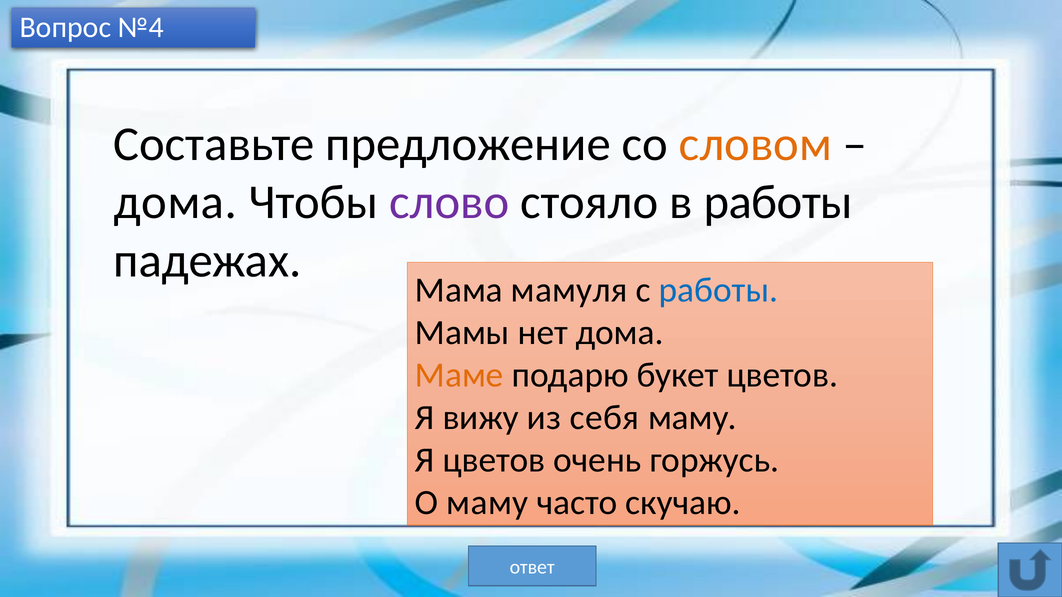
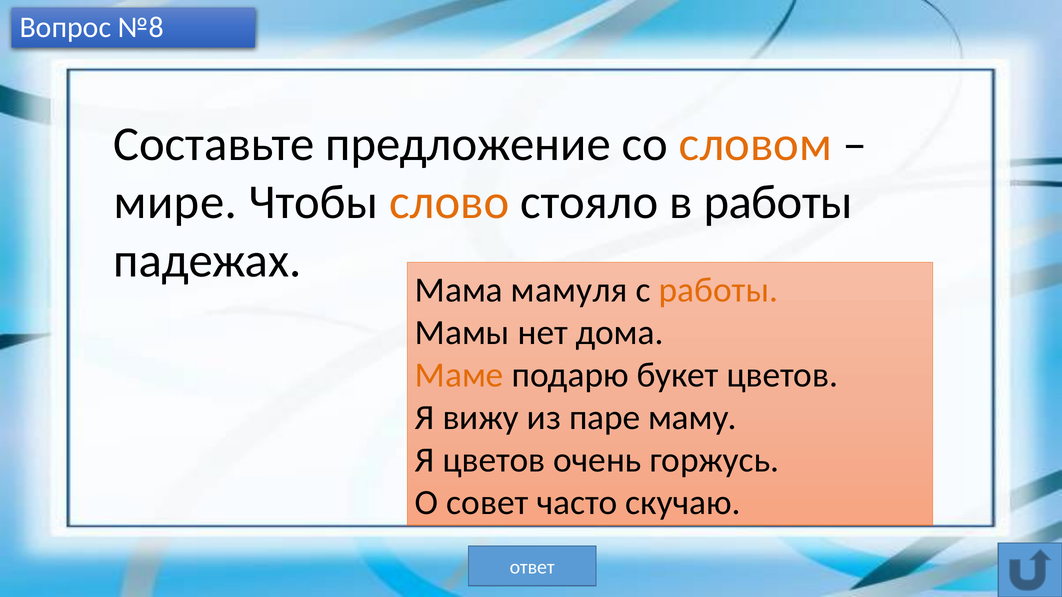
№4: №4 -> №8
дома at (175, 203): дома -> мире
слово colour: purple -> orange
работы at (718, 290) colour: blue -> orange
себя: себя -> паре
О маму: маму -> совет
